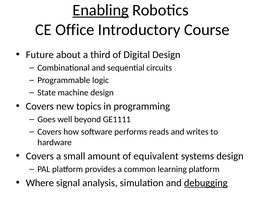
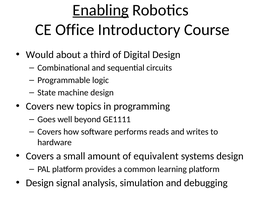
Future: Future -> Would
Where at (40, 183): Where -> Design
debugging underline: present -> none
